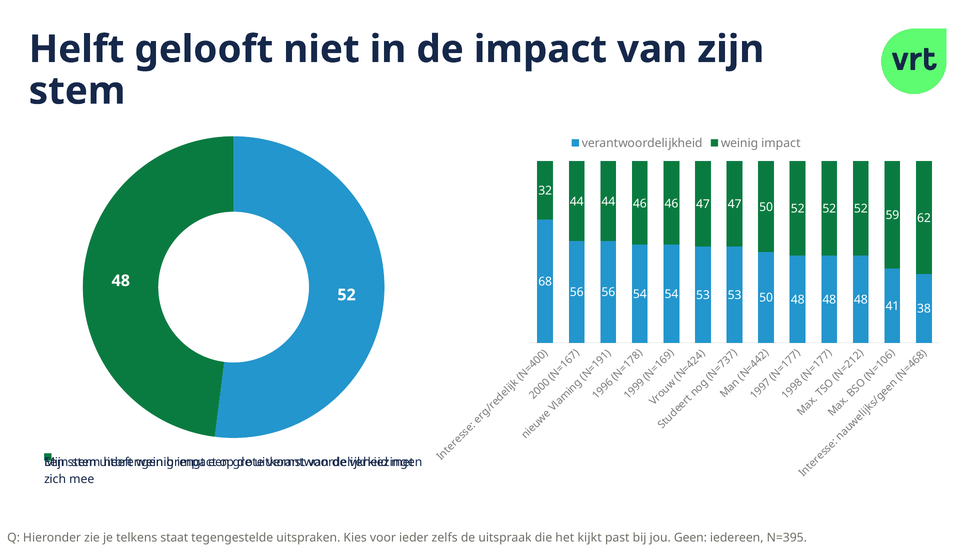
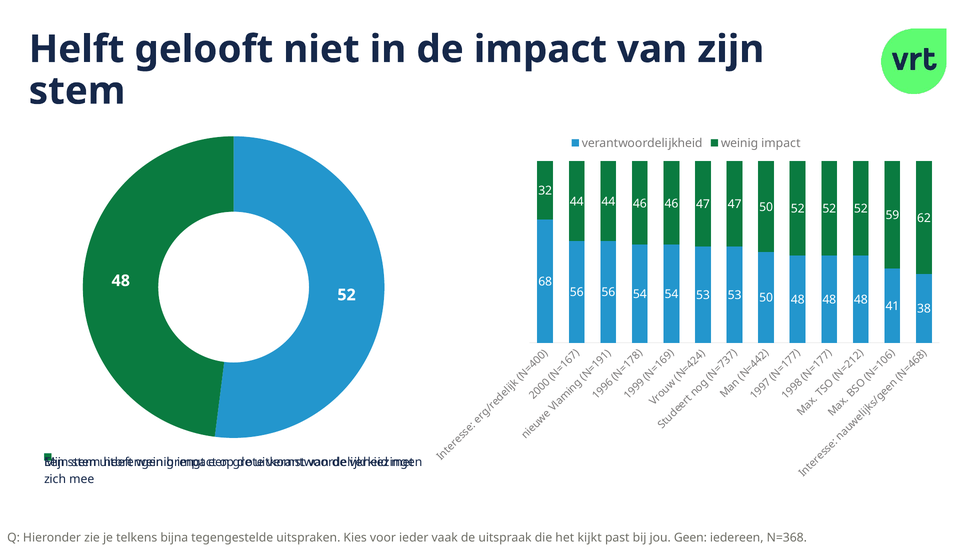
staat: staat -> bijna
zelfs: zelfs -> vaak
N=395: N=395 -> N=368
